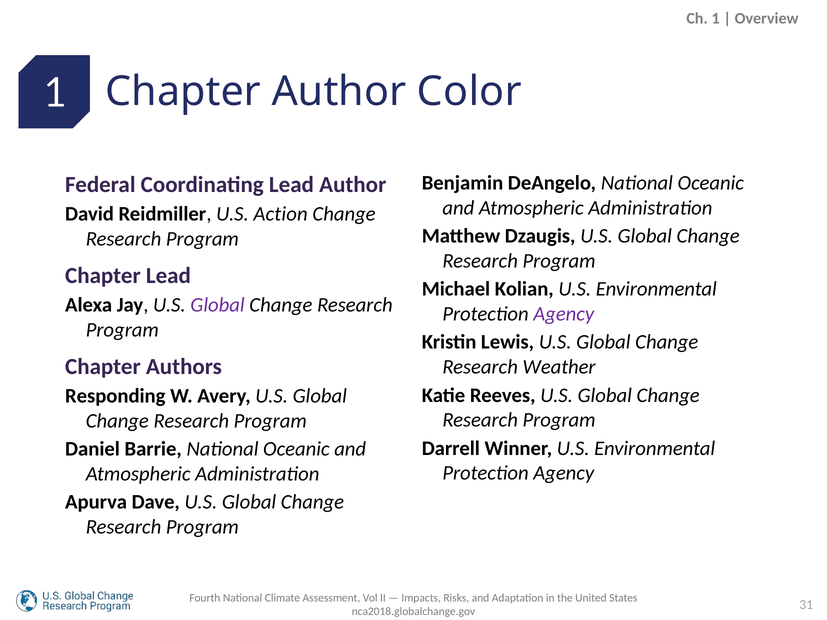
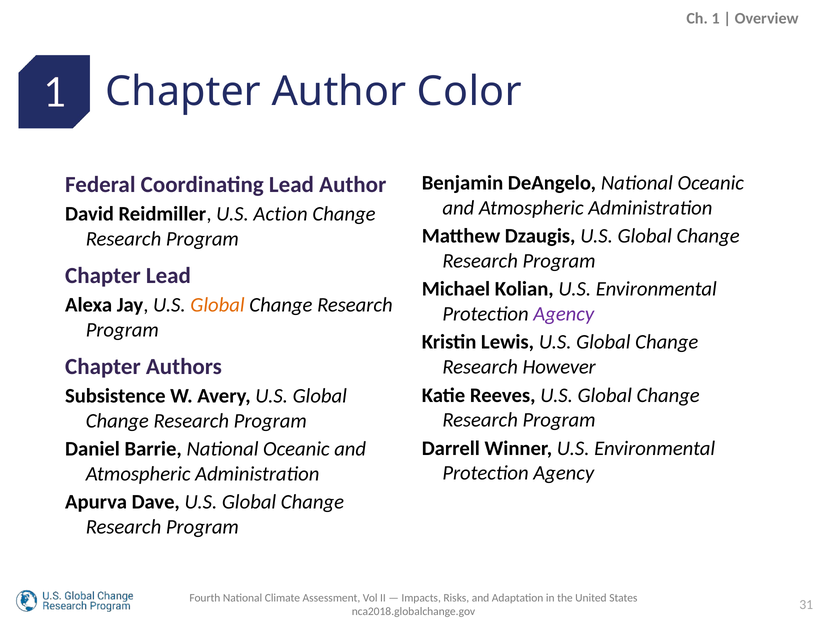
Global at (218, 305) colour: purple -> orange
Weather: Weather -> However
Responding: Responding -> Subsistence
